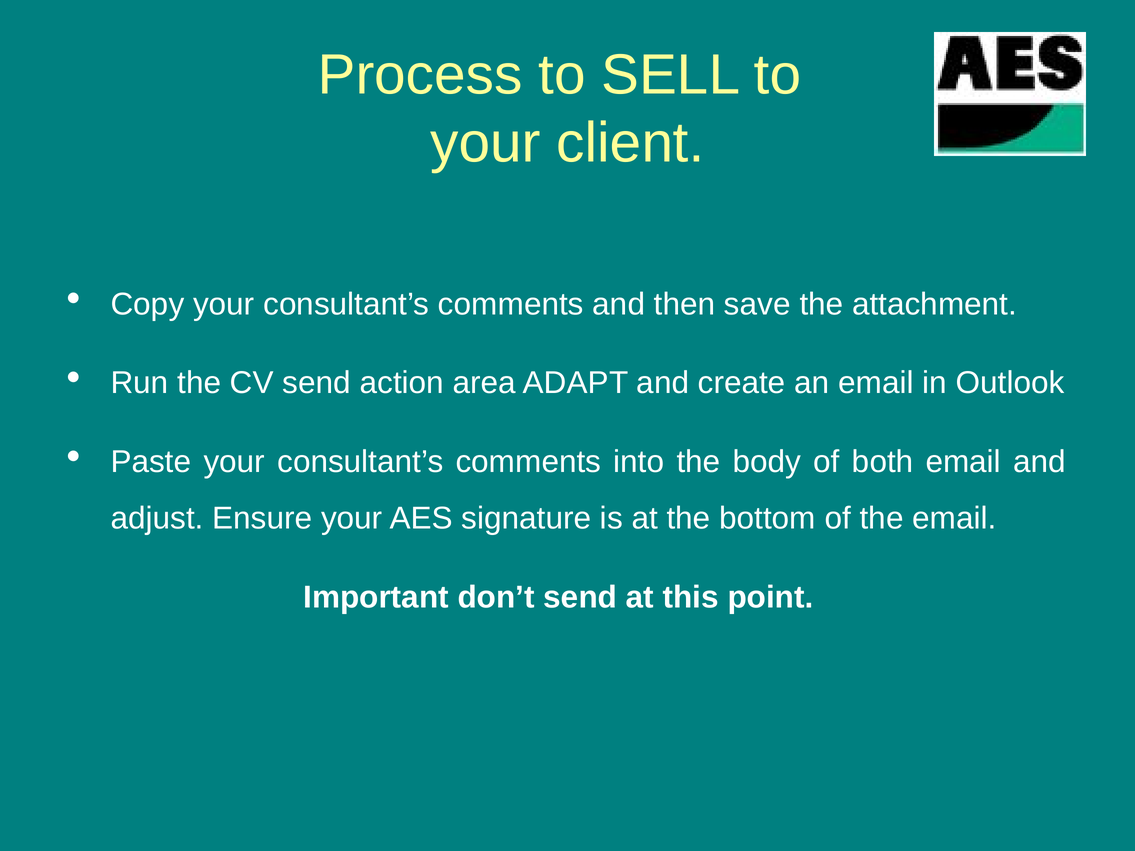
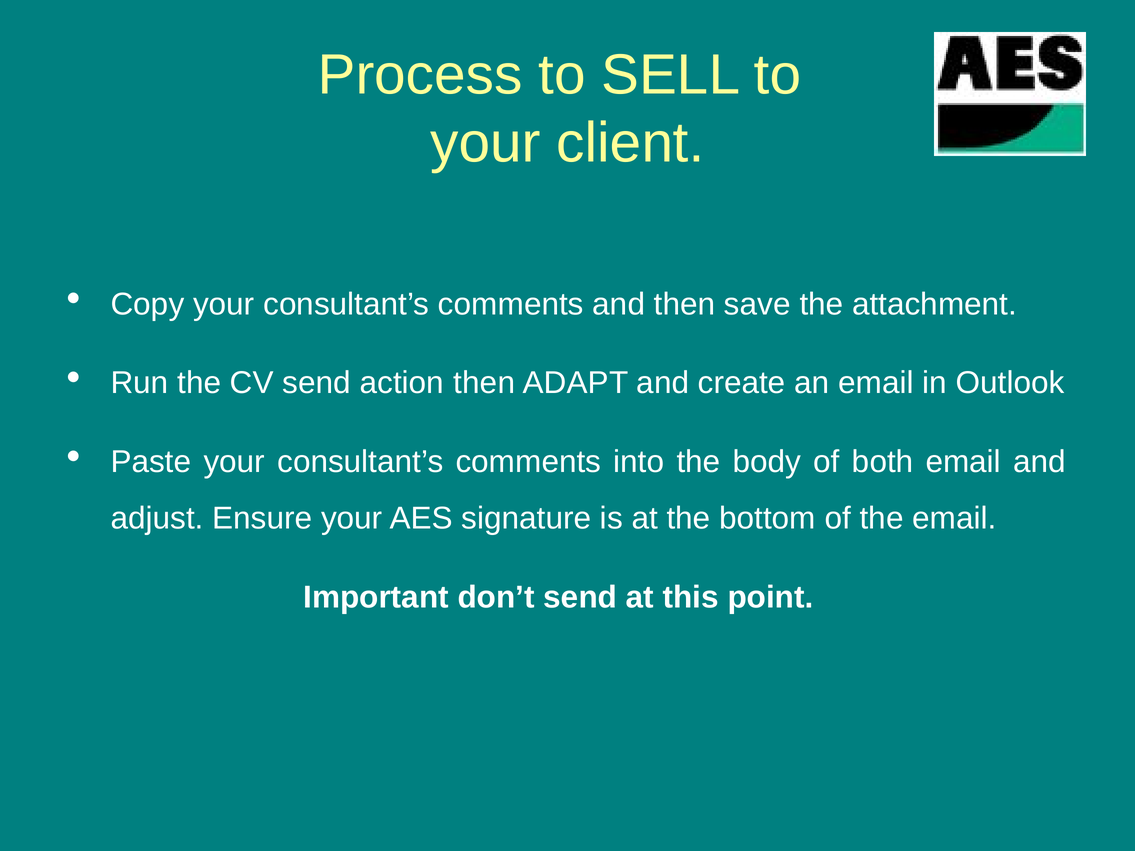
action area: area -> then
